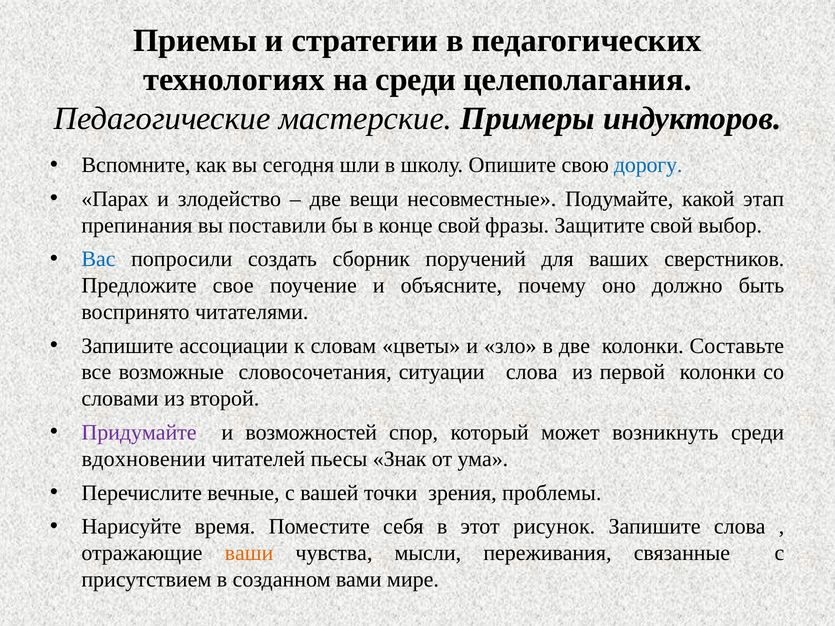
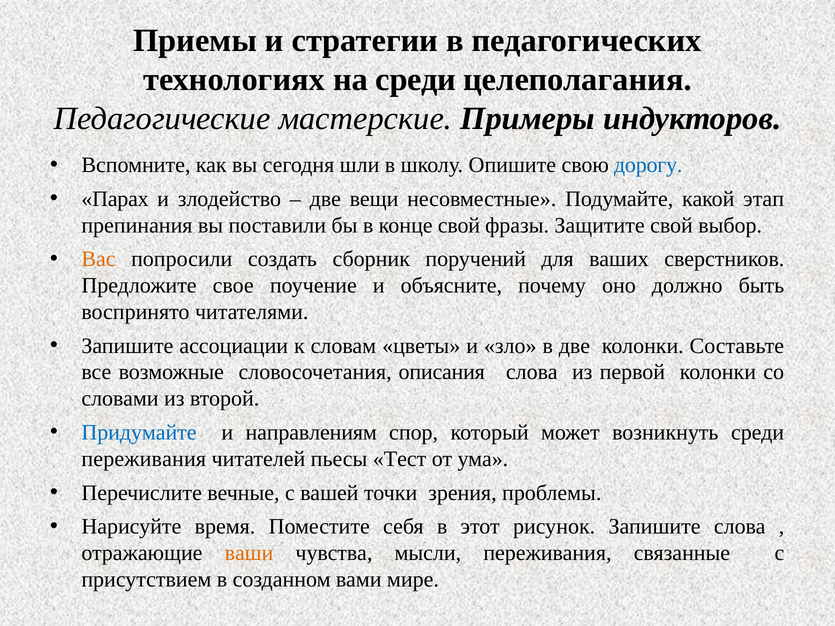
Вас colour: blue -> orange
ситуации: ситуации -> описания
Придумайте colour: purple -> blue
возможностей: возможностей -> направлениям
вдохновении at (144, 459): вдохновении -> переживания
Знак: Знак -> Тест
